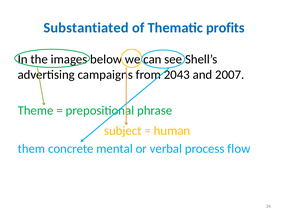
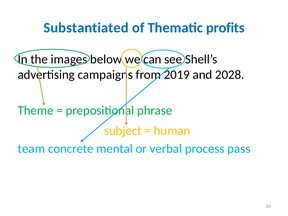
2043: 2043 -> 2019
2007: 2007 -> 2028
them: them -> team
flow: flow -> pass
